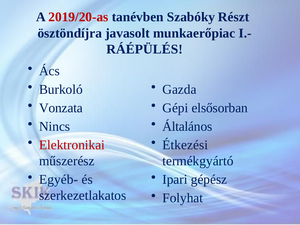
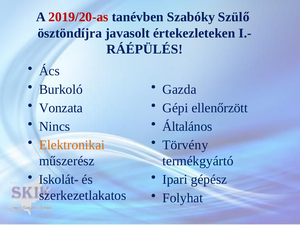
Részt: Részt -> Szülő
munkaerőpiac: munkaerőpiac -> értekezleteken
elsősorban: elsősorban -> ellenőrzött
Elektronikai colour: red -> orange
Étkezési: Étkezési -> Törvény
Egyéb-: Egyéb- -> Iskolát-
